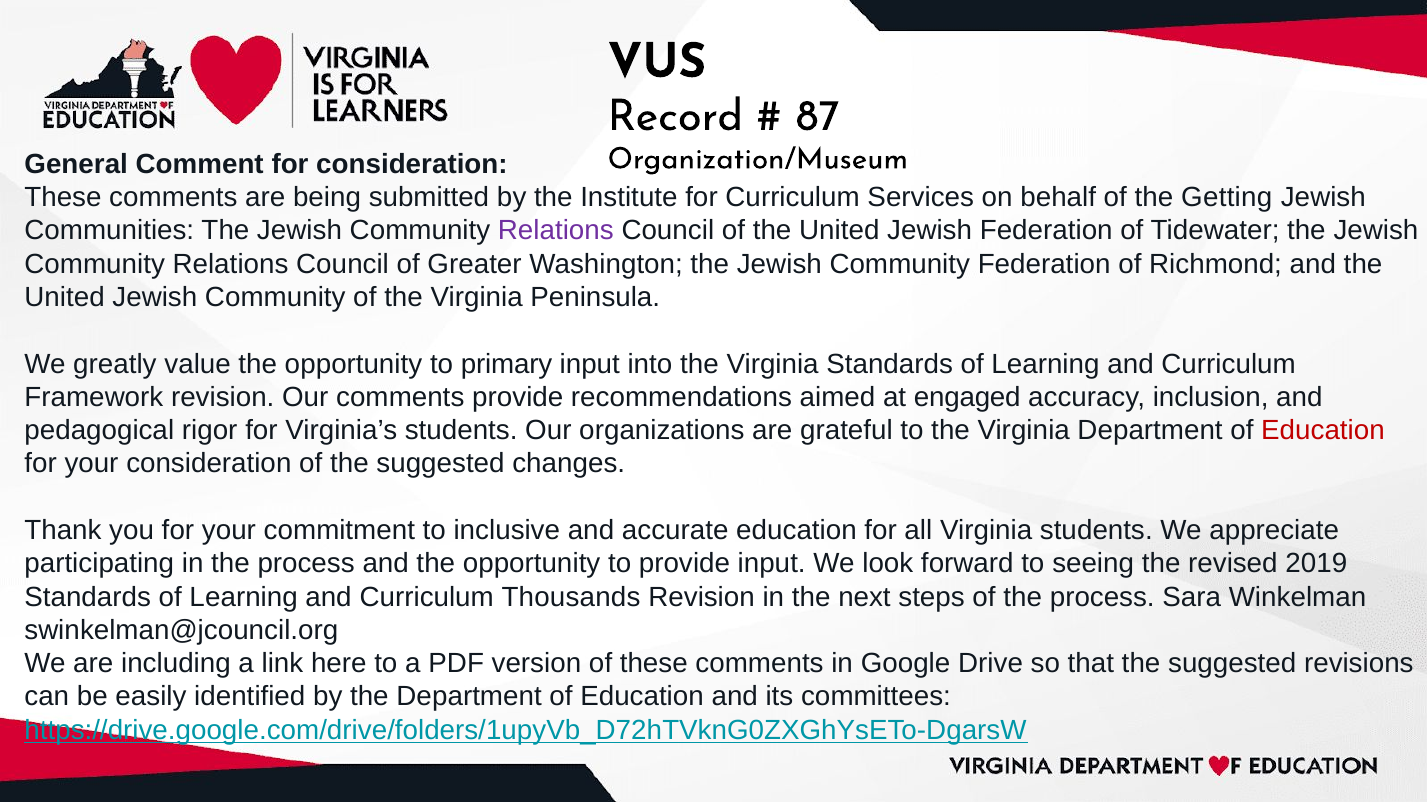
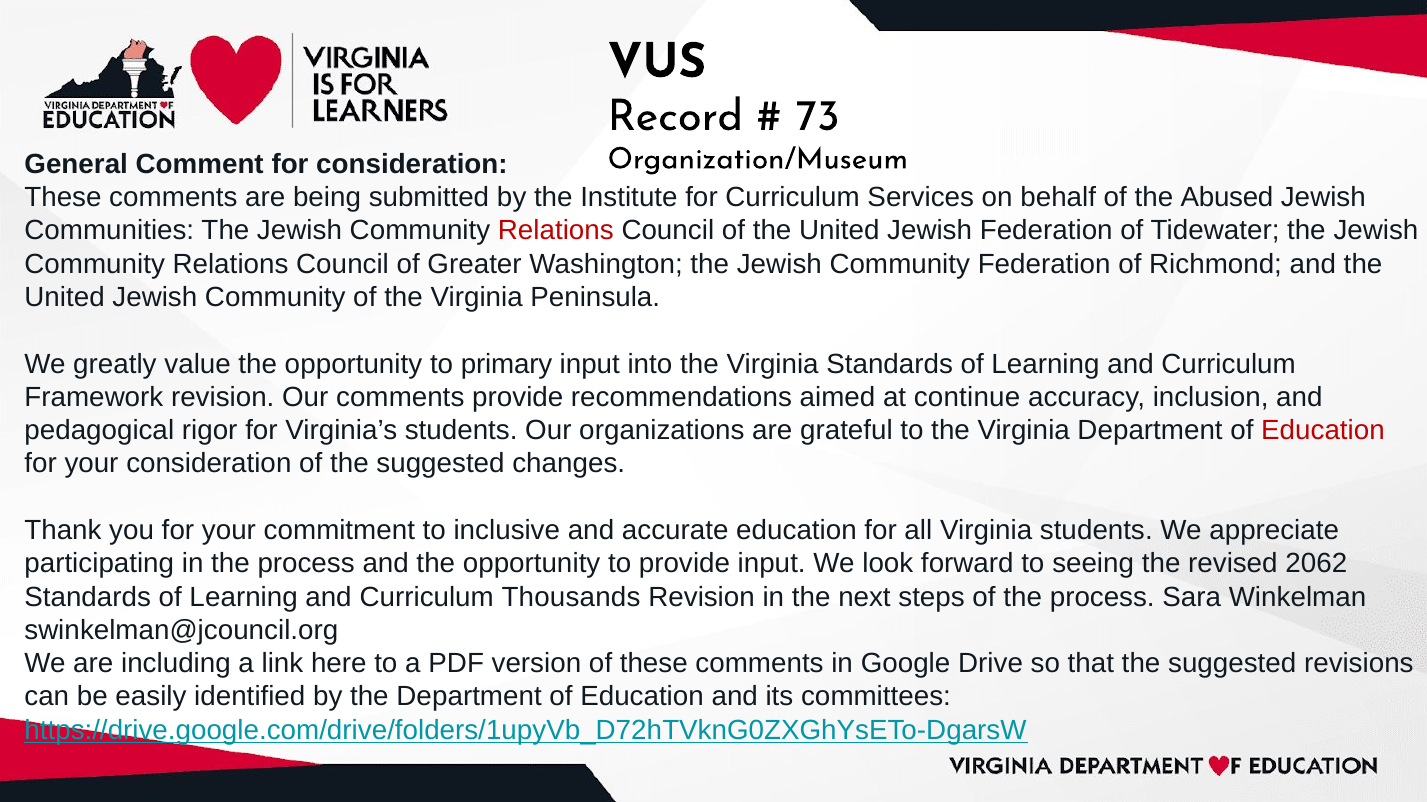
87: 87 -> 73
Getting: Getting -> Abused
Relations at (556, 231) colour: purple -> red
engaged: engaged -> continue
2019: 2019 -> 2062
